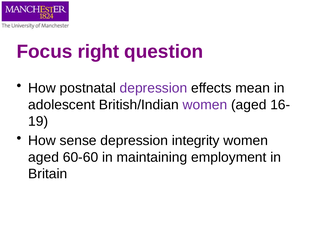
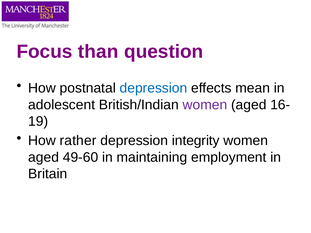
right: right -> than
depression at (153, 88) colour: purple -> blue
sense: sense -> rather
60-60: 60-60 -> 49-60
